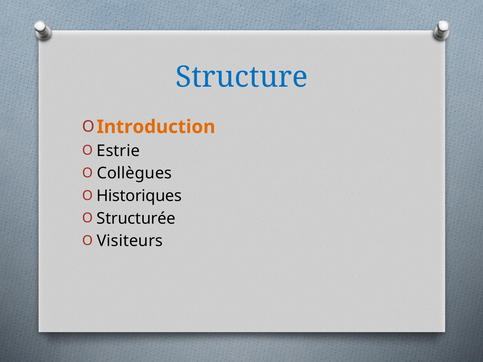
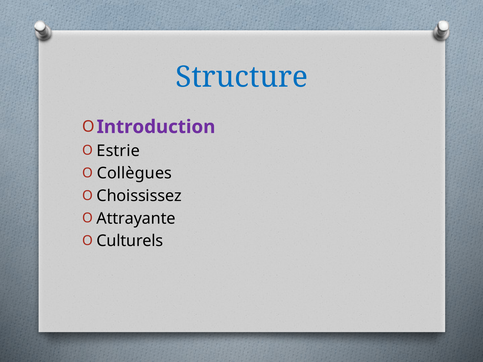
Introduction colour: orange -> purple
Historiques: Historiques -> Choississez
Structurée: Structurée -> Attrayante
Visiteurs: Visiteurs -> Culturels
